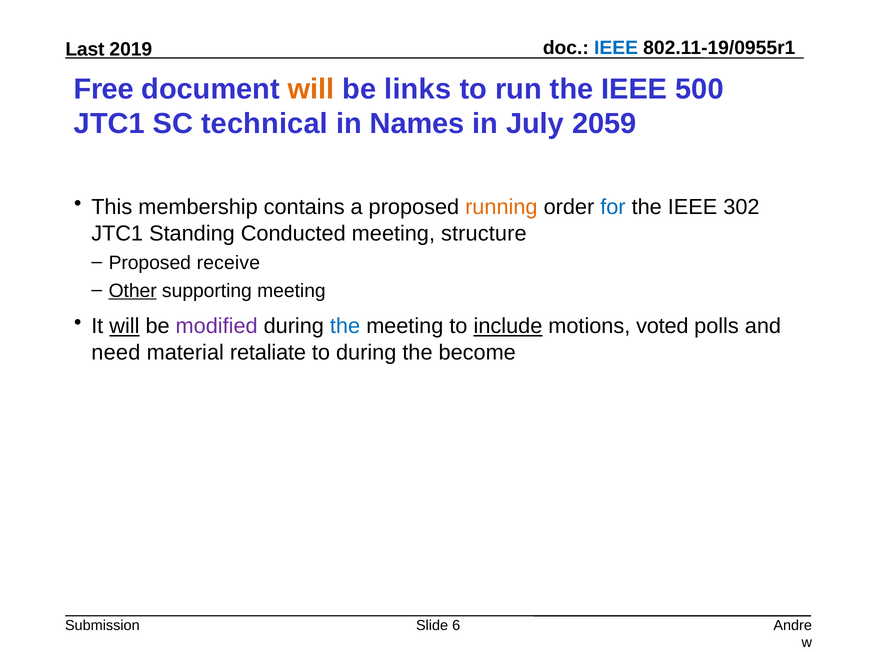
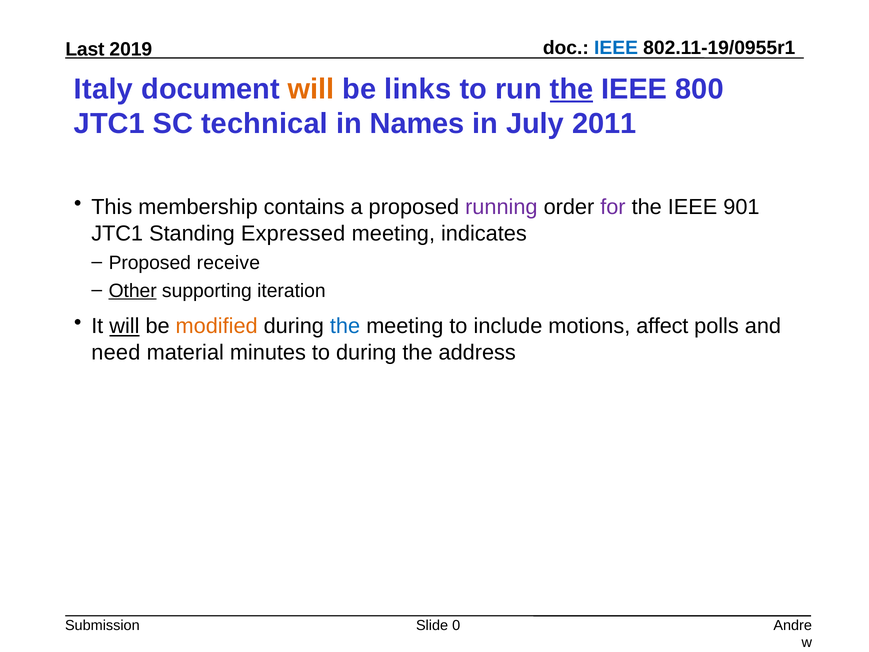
Free: Free -> Italy
the at (572, 89) underline: none -> present
500: 500 -> 800
2059: 2059 -> 2011
running colour: orange -> purple
for colour: blue -> purple
302: 302 -> 901
Conducted: Conducted -> Expressed
structure: structure -> indicates
supporting meeting: meeting -> iteration
modified colour: purple -> orange
include underline: present -> none
voted: voted -> affect
retaliate: retaliate -> minutes
become: become -> address
6: 6 -> 0
